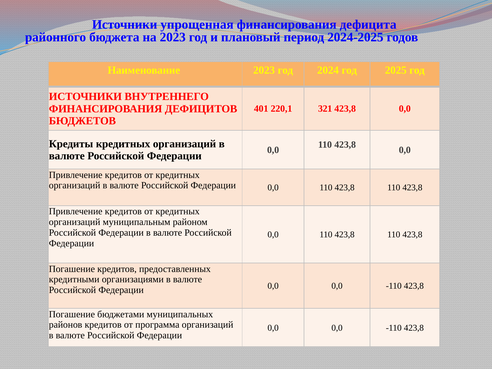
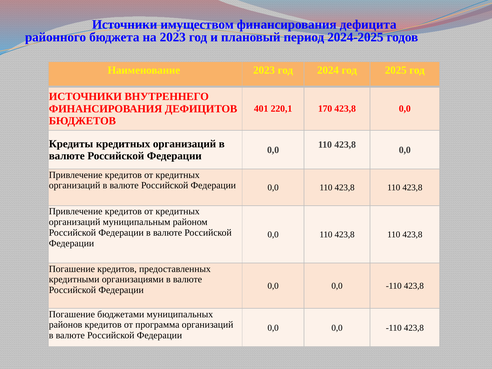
упрощенная: упрощенная -> имуществом
321: 321 -> 170
